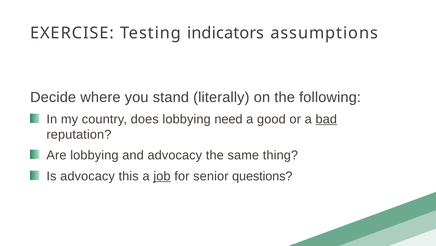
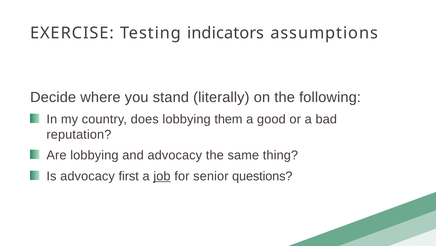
need: need -> them
bad underline: present -> none
this: this -> first
